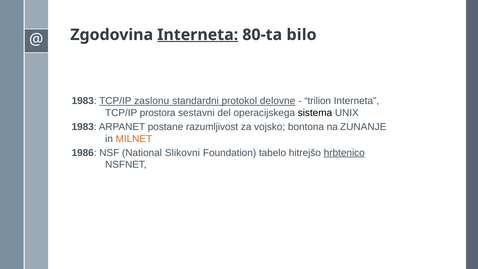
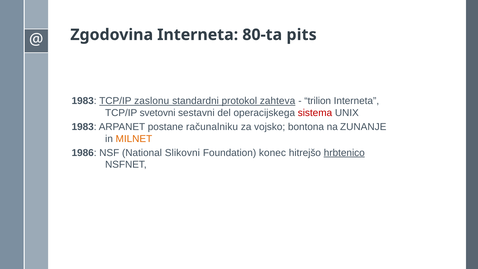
Interneta at (198, 35) underline: present -> none
bilo: bilo -> pits
delovne: delovne -> zahteva
prostora: prostora -> svetovni
sistema colour: black -> red
razumljivost: razumljivost -> računalniku
tabelo: tabelo -> konec
